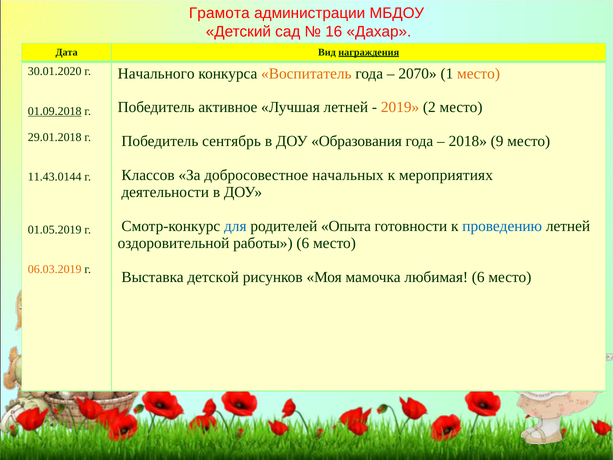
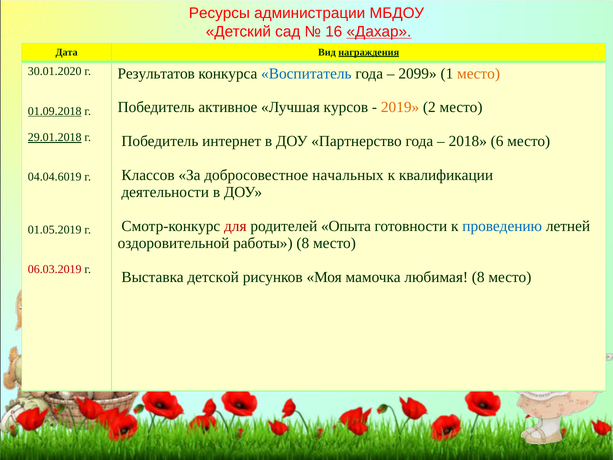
Грамота: Грамота -> Ресурсы
Дахар underline: none -> present
Начального: Начального -> Результатов
Воспитатель colour: orange -> blue
2070: 2070 -> 2099
Лучшая летней: летней -> курсов
29.01.2018 underline: none -> present
сентябрь: сентябрь -> интернет
Образования: Образования -> Партнерство
9: 9 -> 6
мероприятиях: мероприятиях -> квалификации
11.43.0144: 11.43.0144 -> 04.04.6019
для colour: blue -> red
работы 6: 6 -> 8
06.03.2019 colour: orange -> red
любимая 6: 6 -> 8
